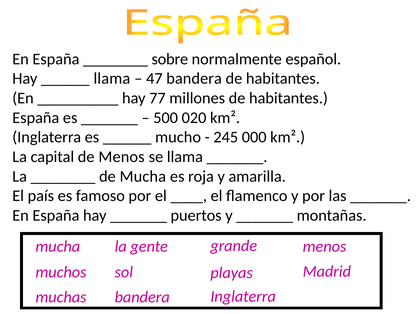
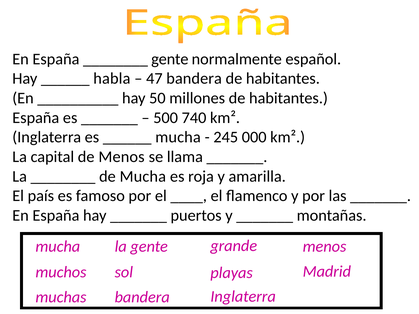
sobre at (170, 59): sobre -> gente
llama at (112, 79): llama -> habla
77: 77 -> 50
020: 020 -> 740
mucho at (178, 137): mucho -> mucha
